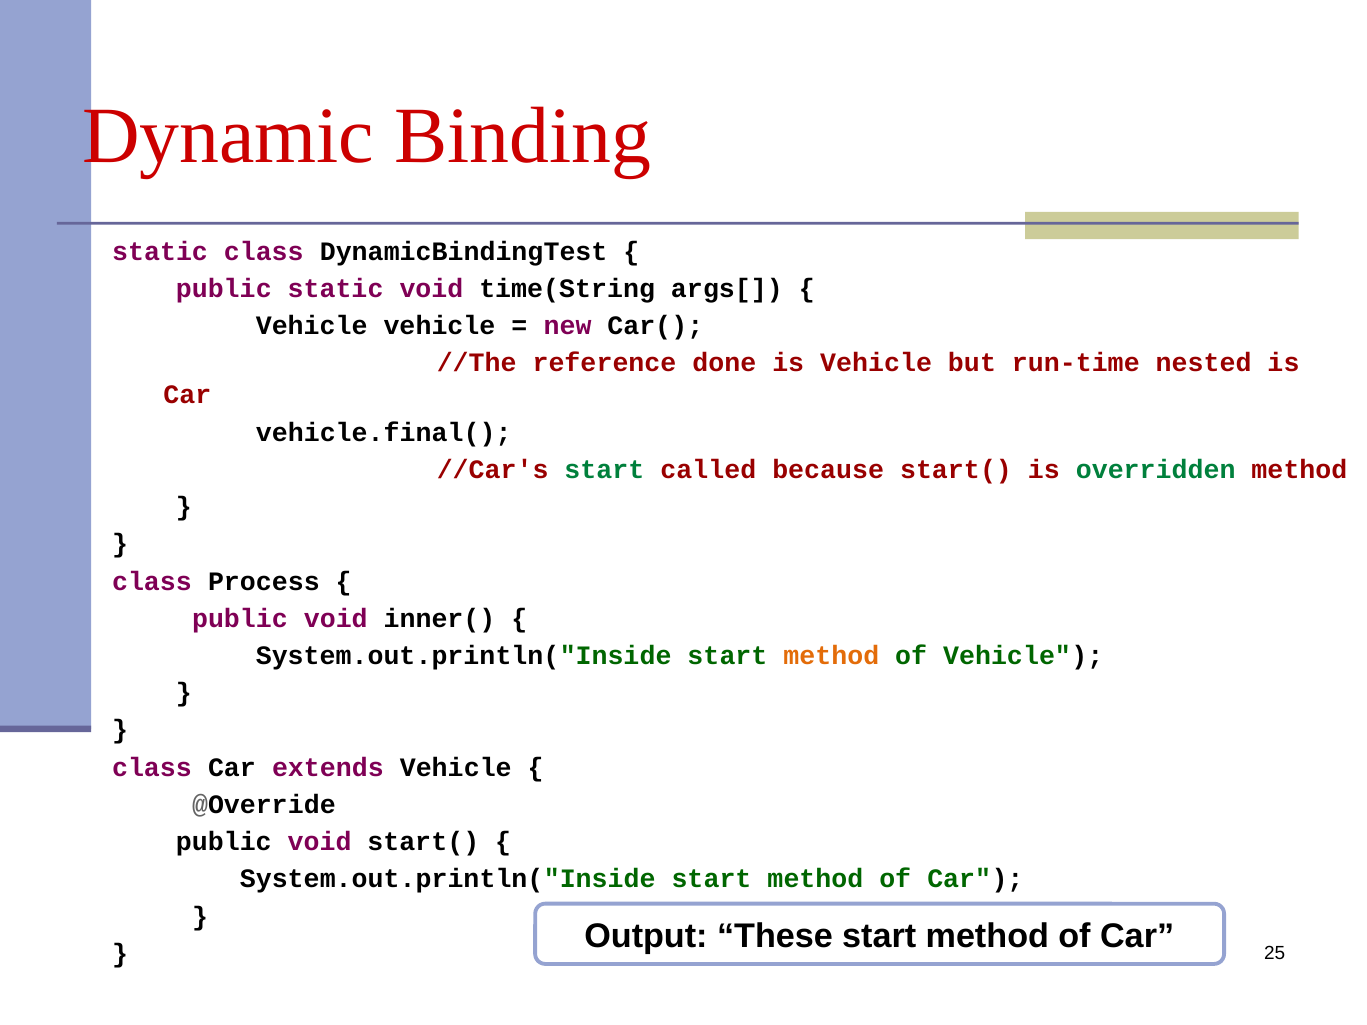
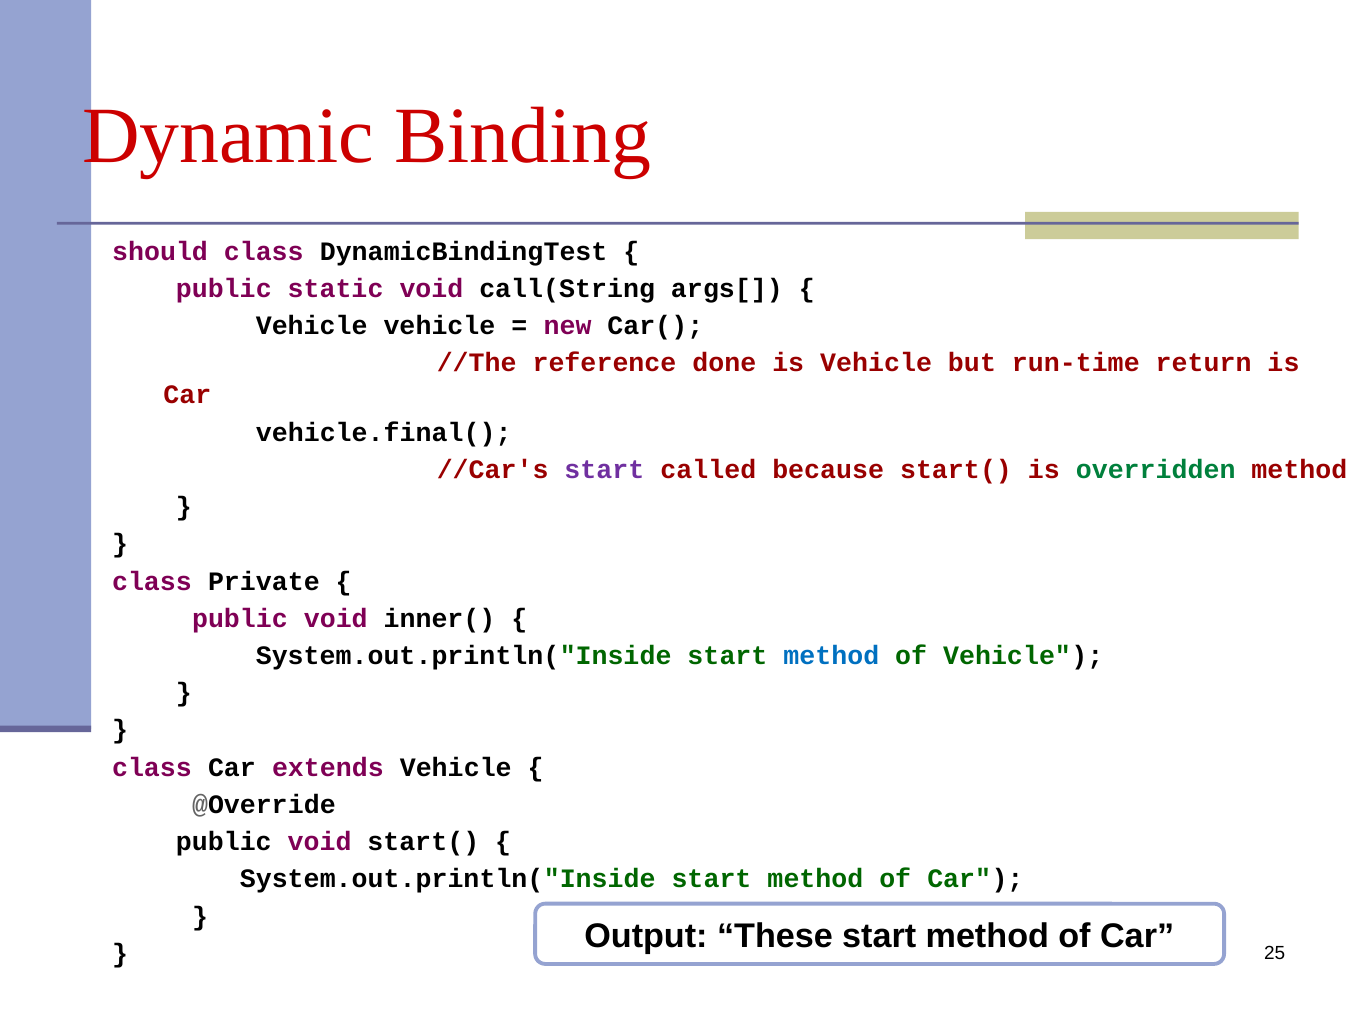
static at (160, 252): static -> should
time(String: time(String -> call(String
nested: nested -> return
start at (604, 470) colour: green -> purple
Process: Process -> Private
method at (831, 656) colour: orange -> blue
